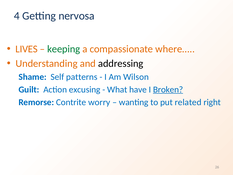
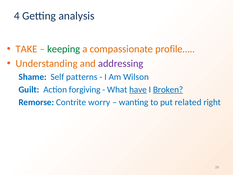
nervosa: nervosa -> analysis
LIVES: LIVES -> TAKE
where…: where… -> profile…
addressing colour: black -> purple
excusing: excusing -> forgiving
have underline: none -> present
